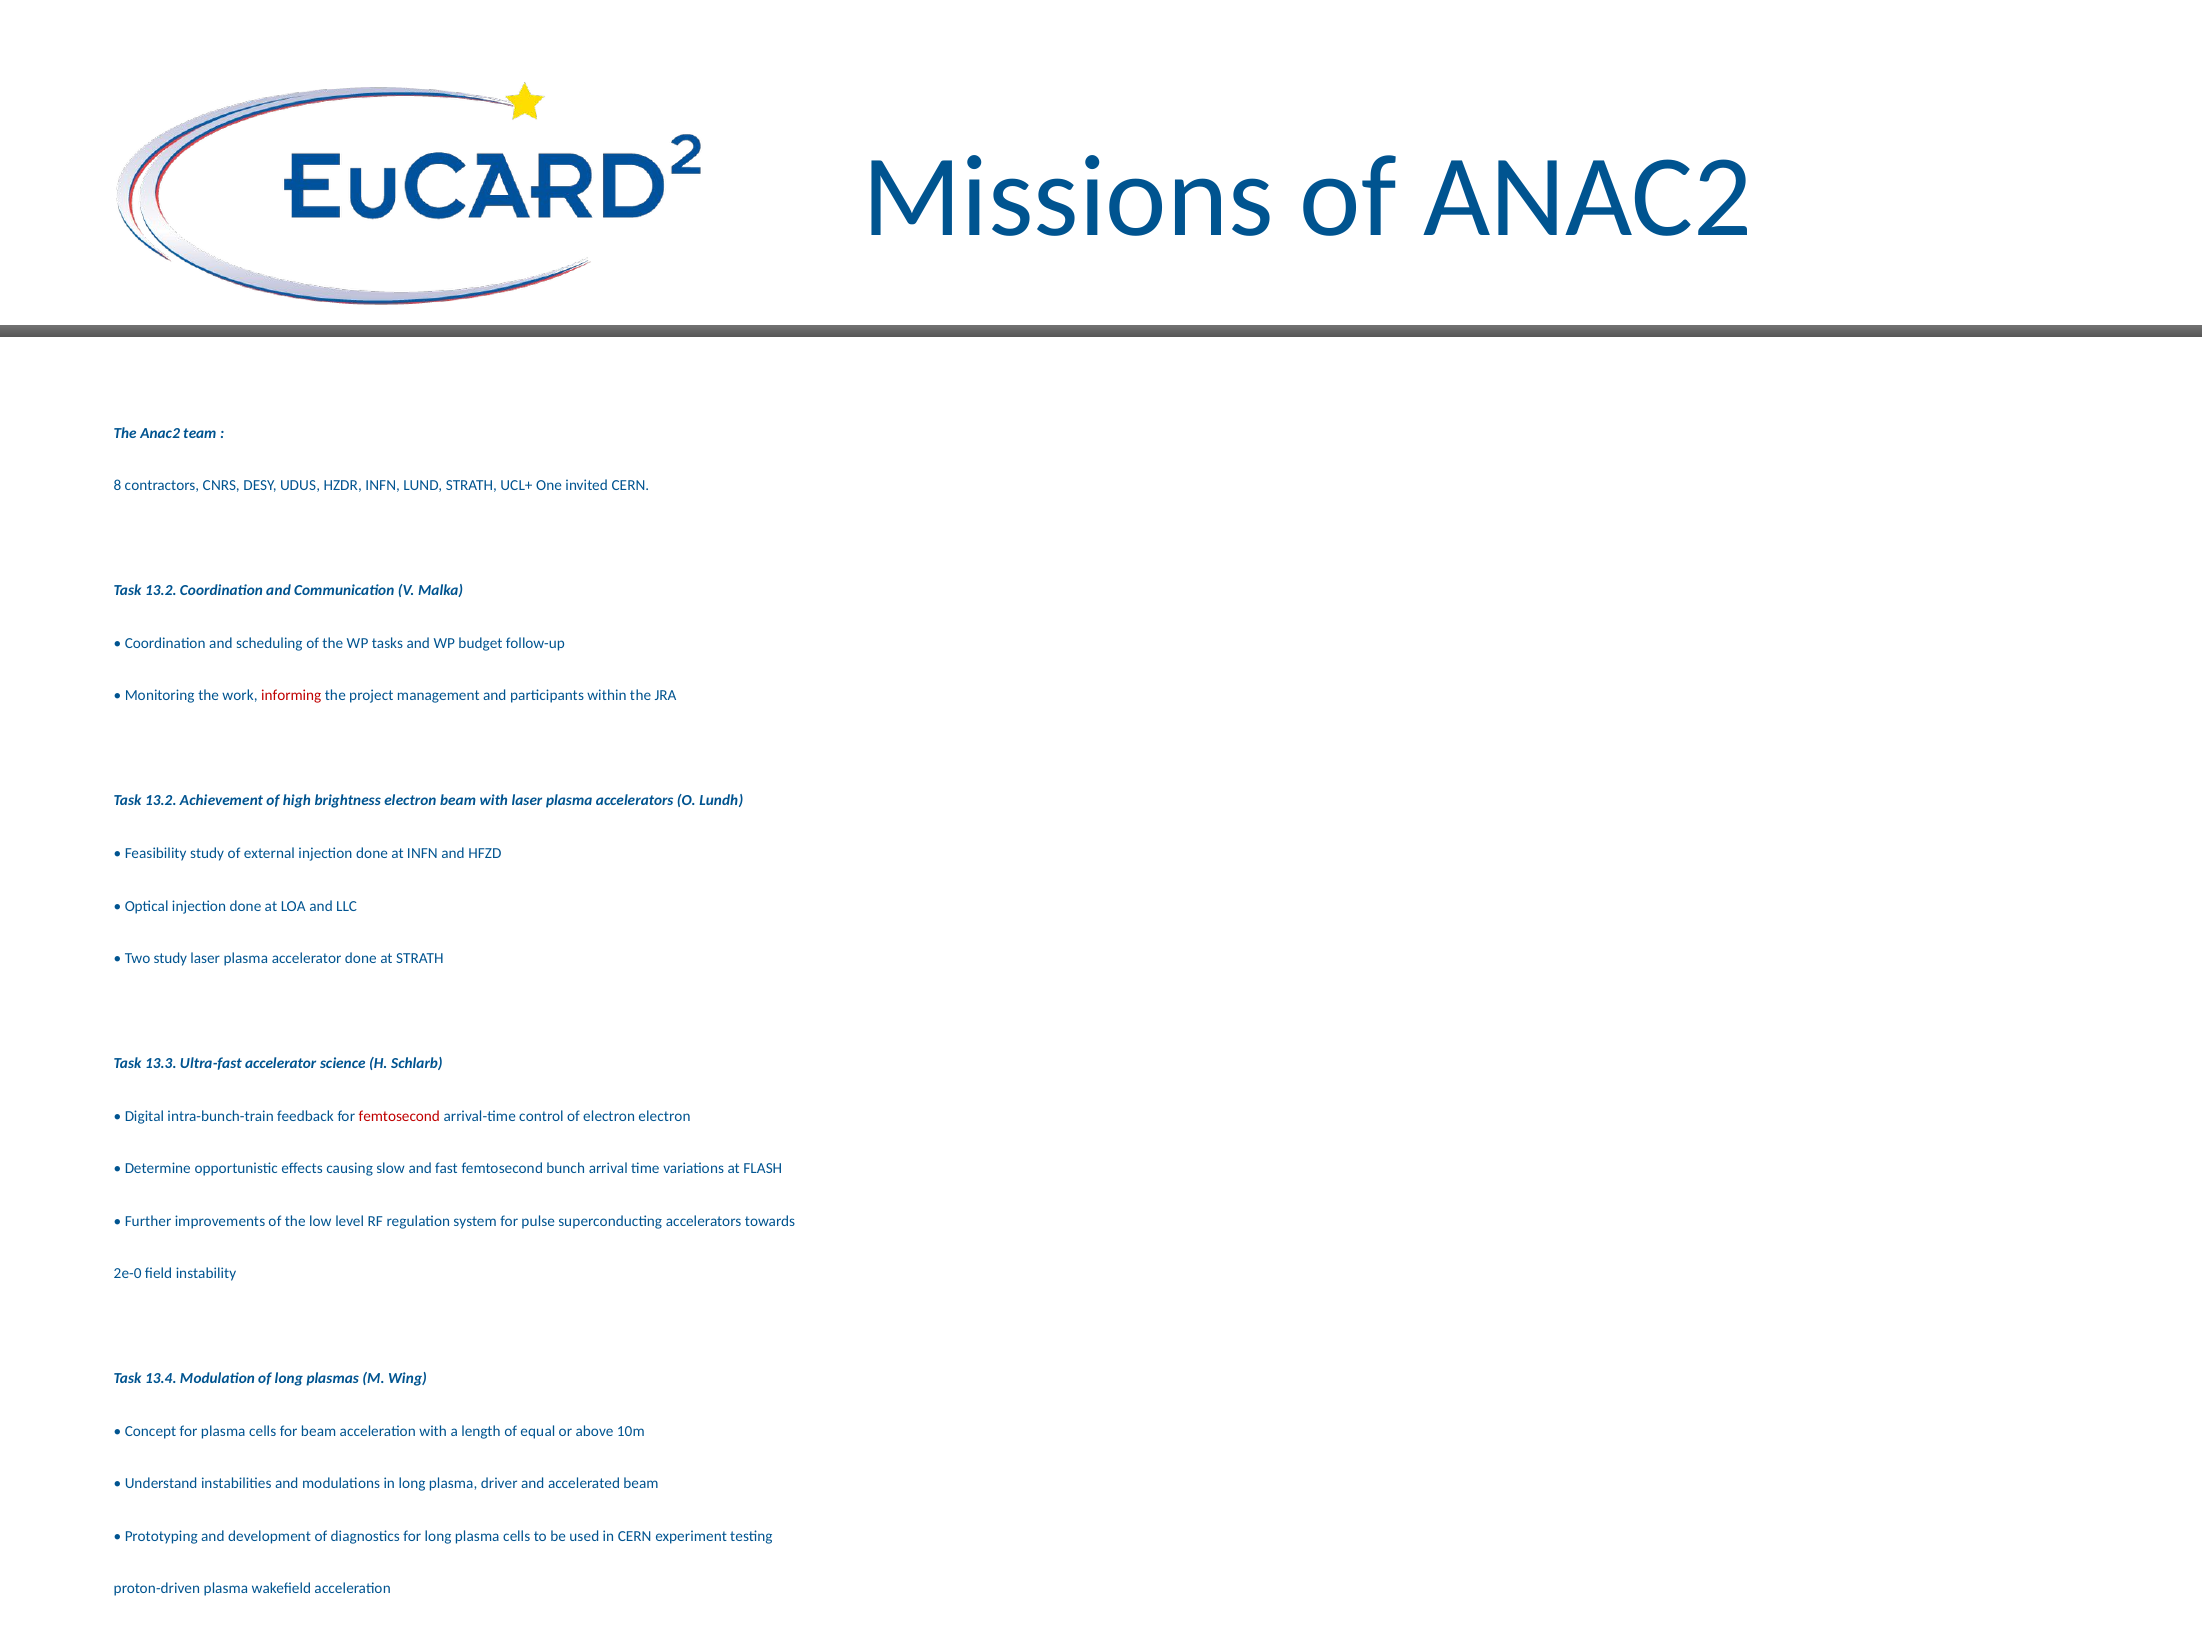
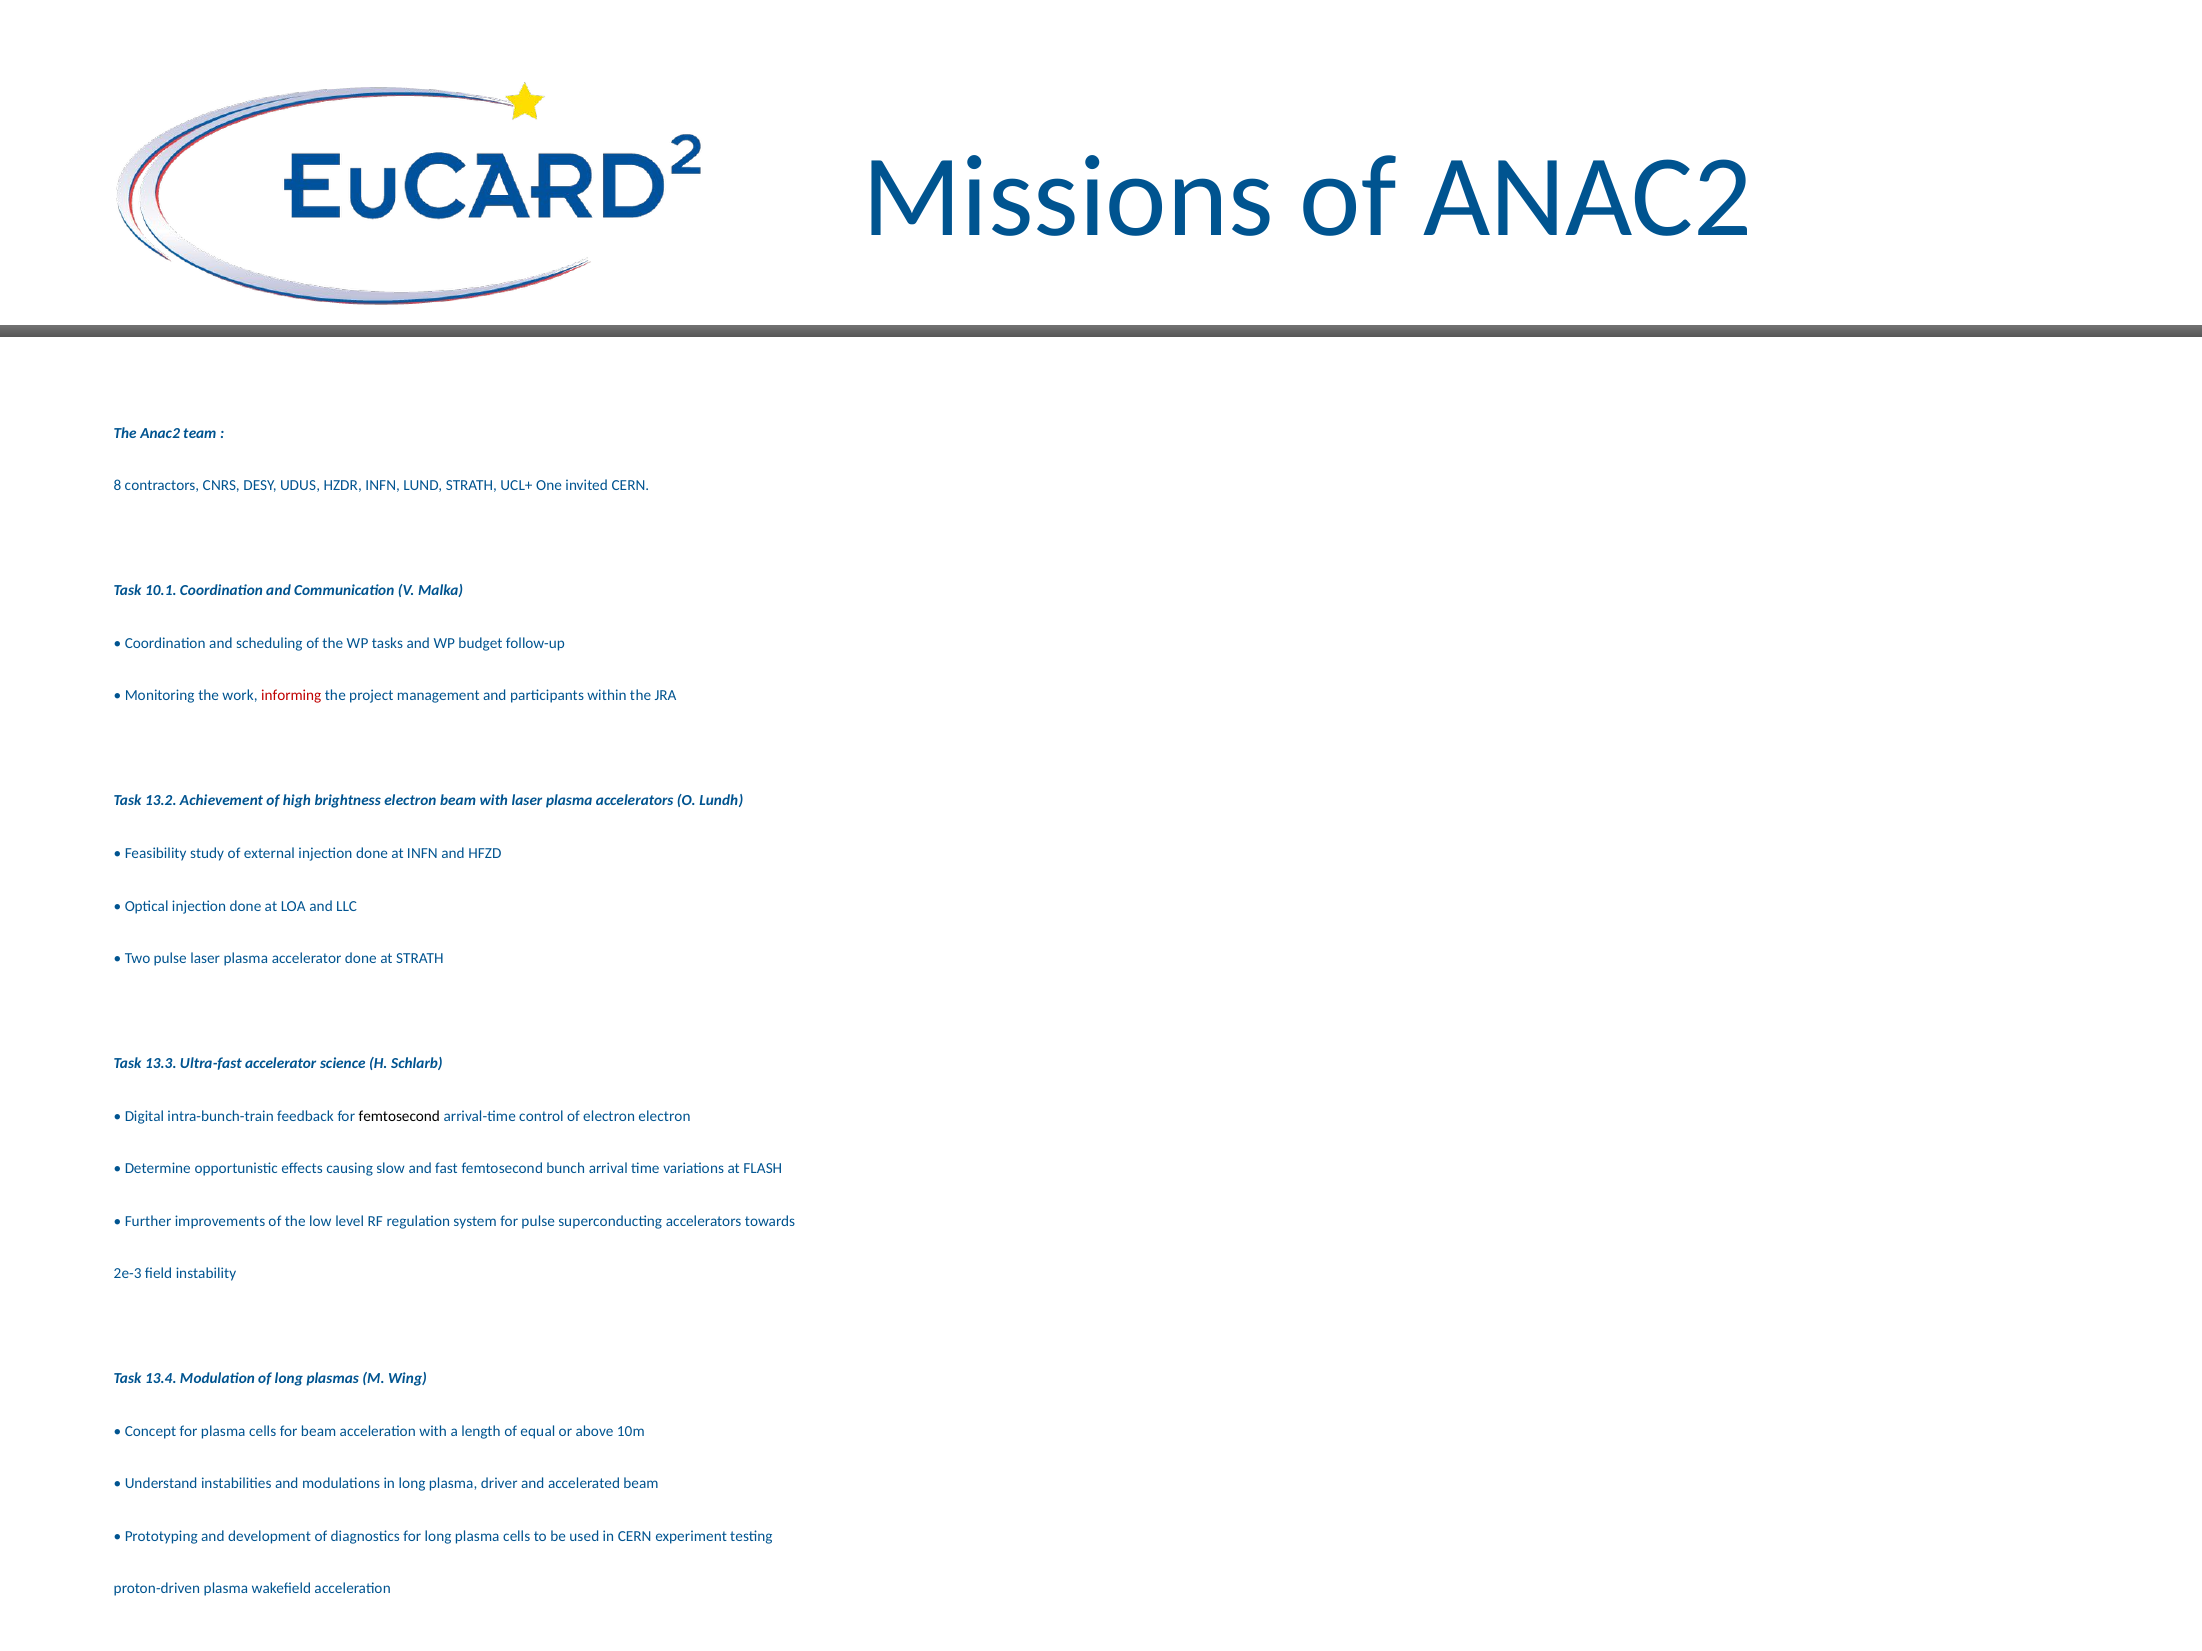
13.2 at (161, 591): 13.2 -> 10.1
Two study: study -> pulse
femtosecond at (399, 1116) colour: red -> black
2e-0: 2e-0 -> 2e-3
